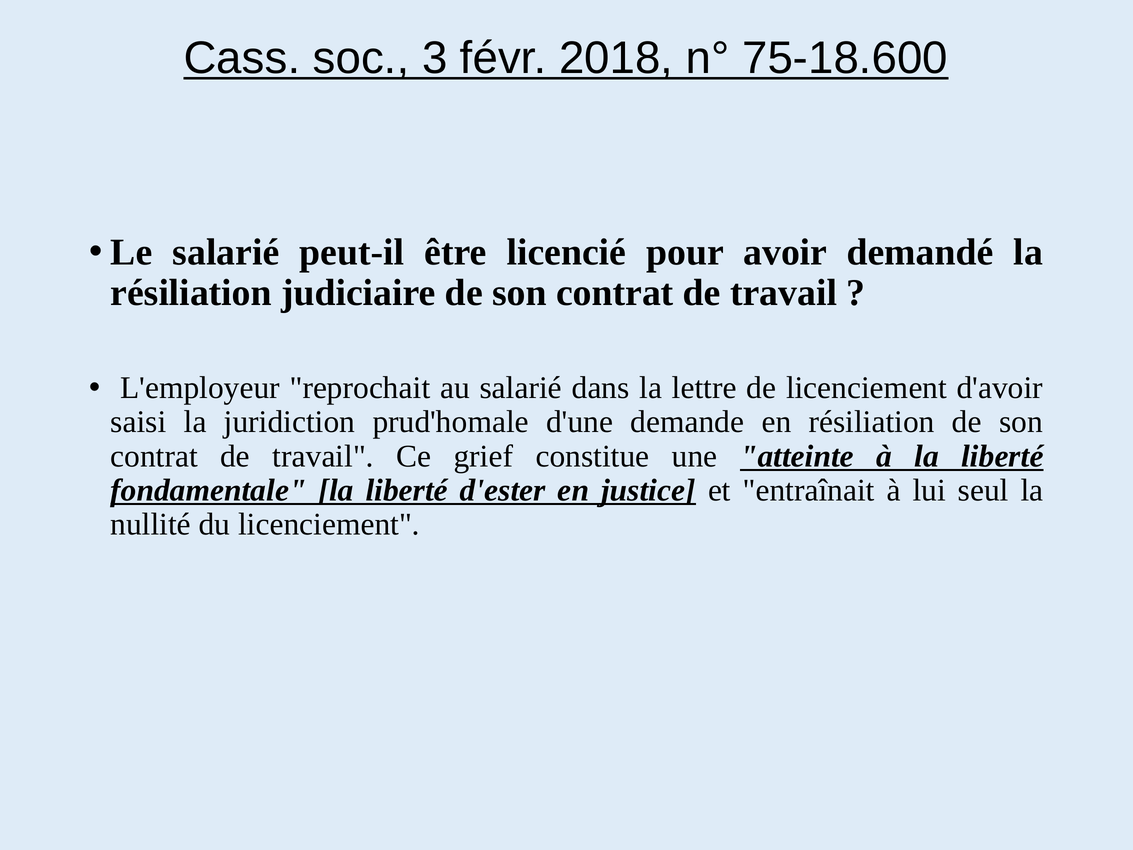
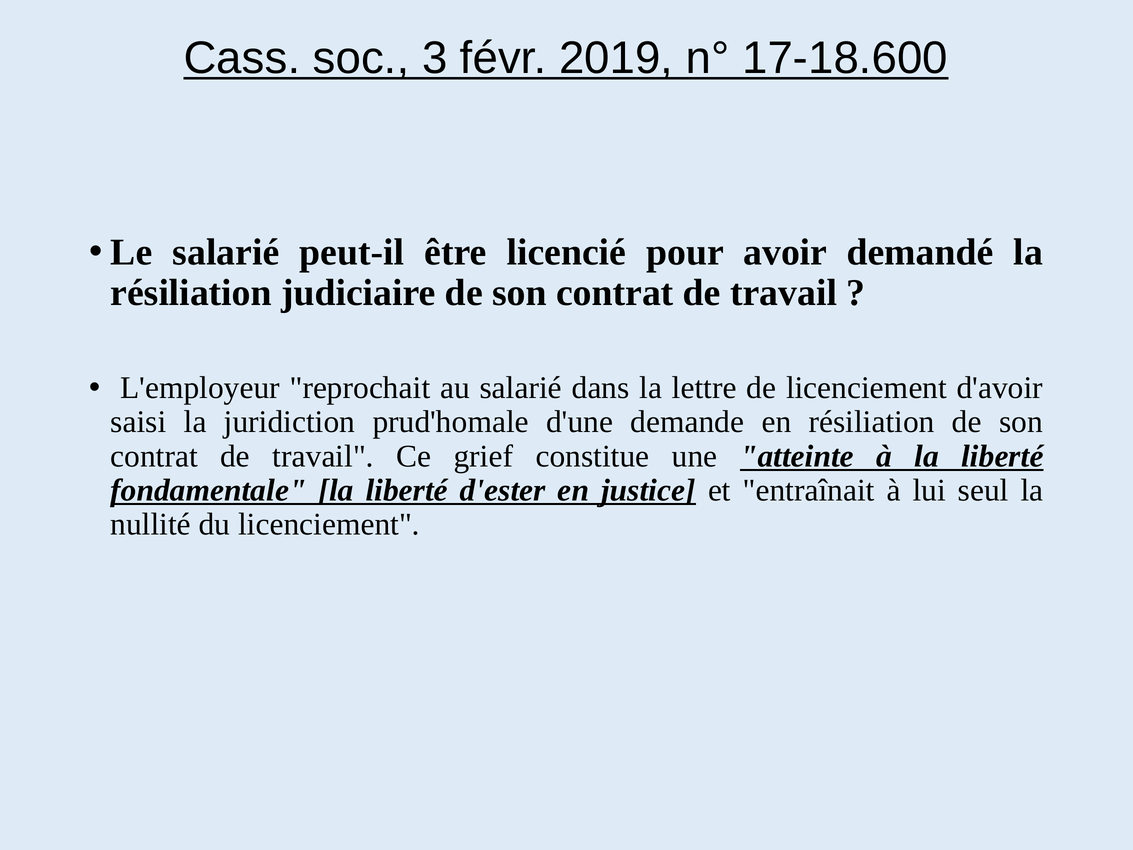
2018: 2018 -> 2019
75-18.600: 75-18.600 -> 17-18.600
